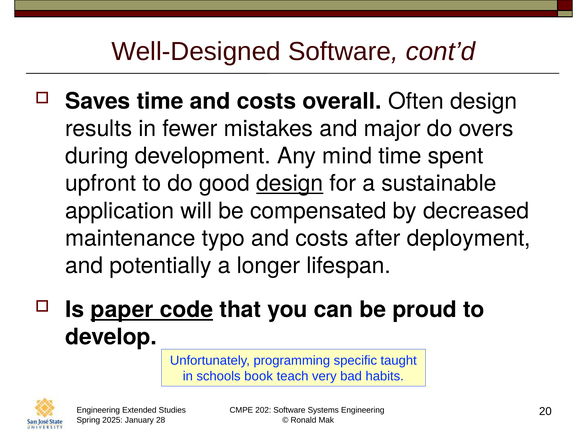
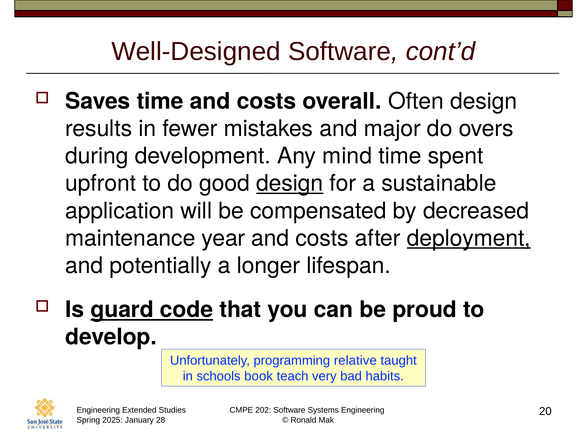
typo: typo -> year
deployment underline: none -> present
paper: paper -> guard
specific: specific -> relative
